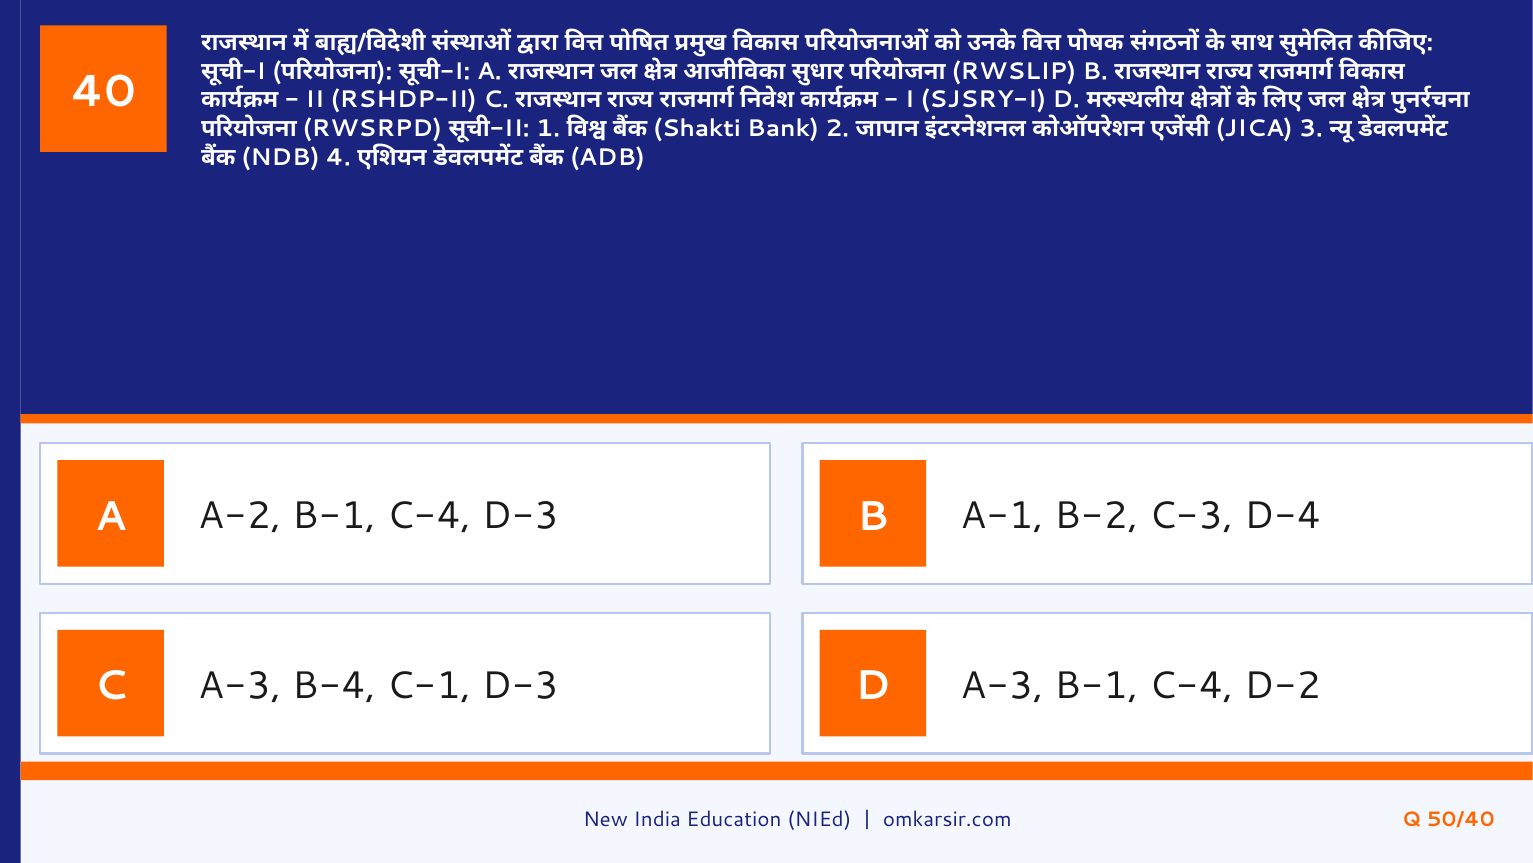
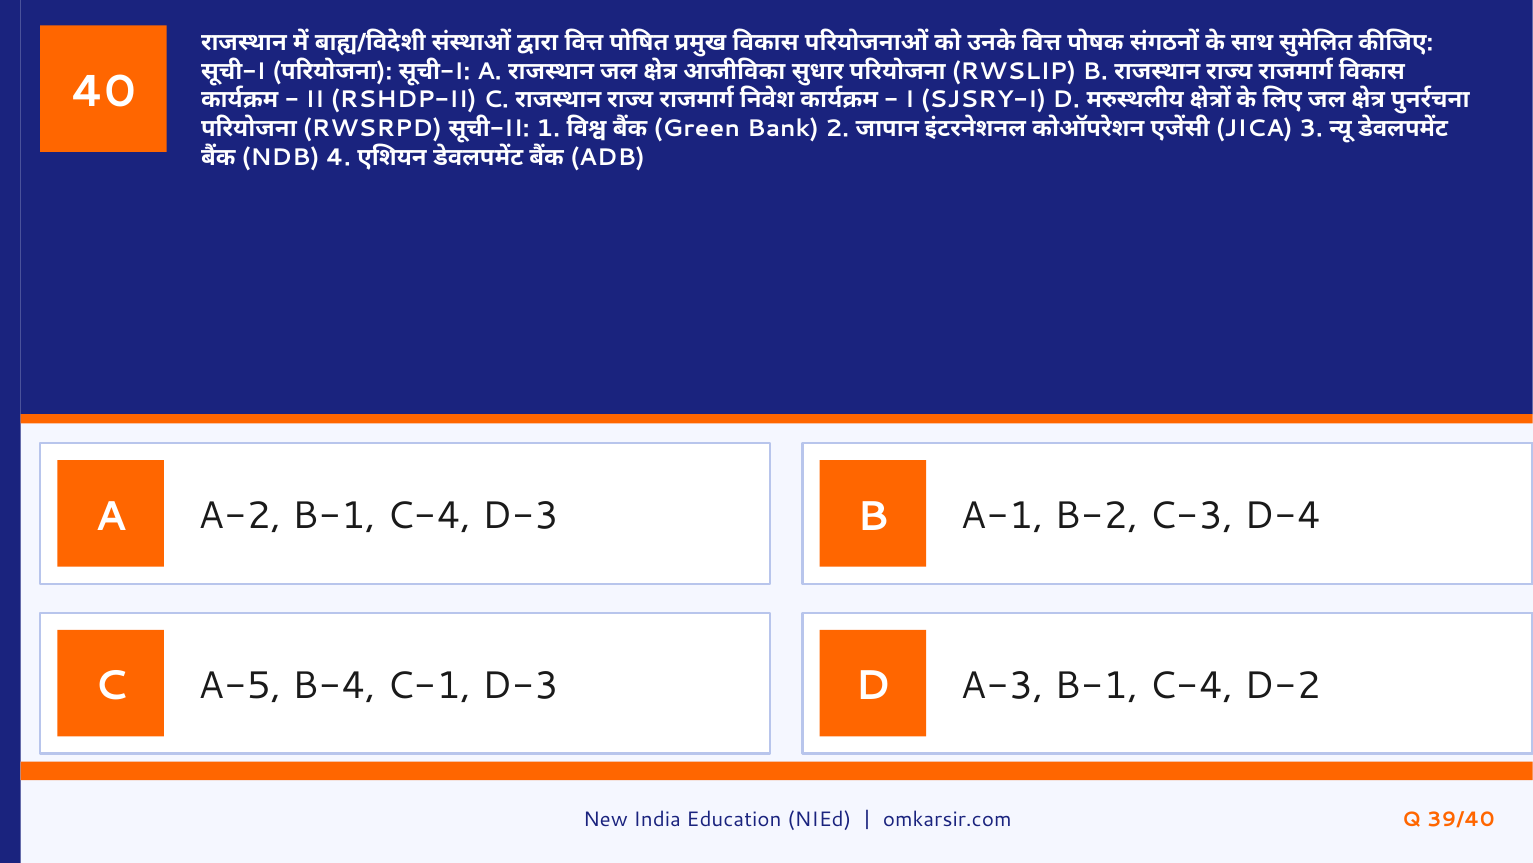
Shakti: Shakti -> Green
C A-3: A-3 -> A-5
50/40: 50/40 -> 39/40
